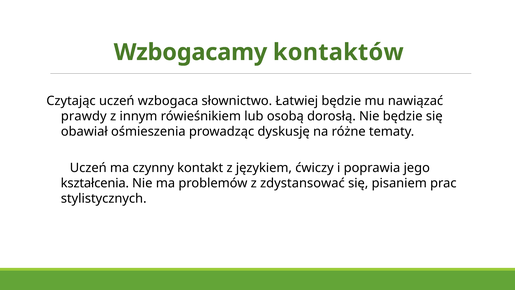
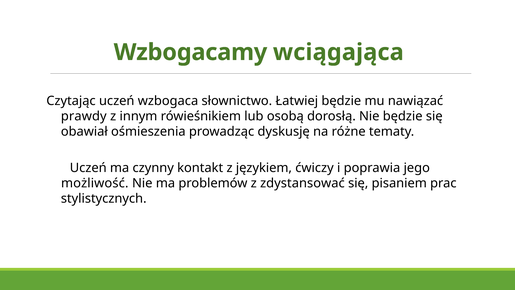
kontaktów: kontaktów -> wciągająca
kształcenia: kształcenia -> możliwość
